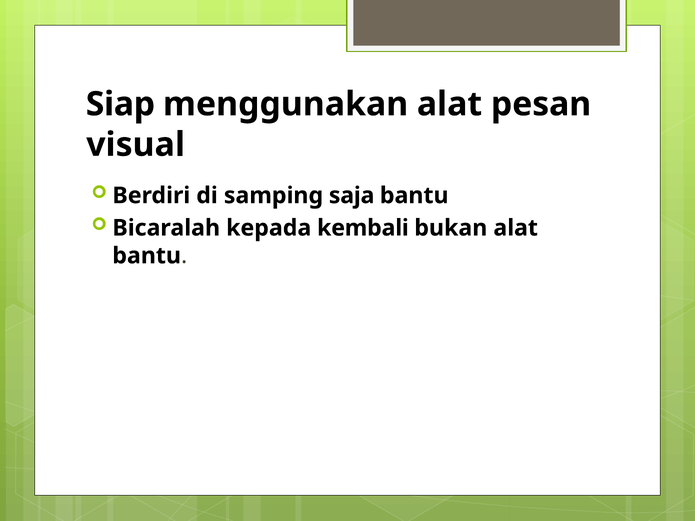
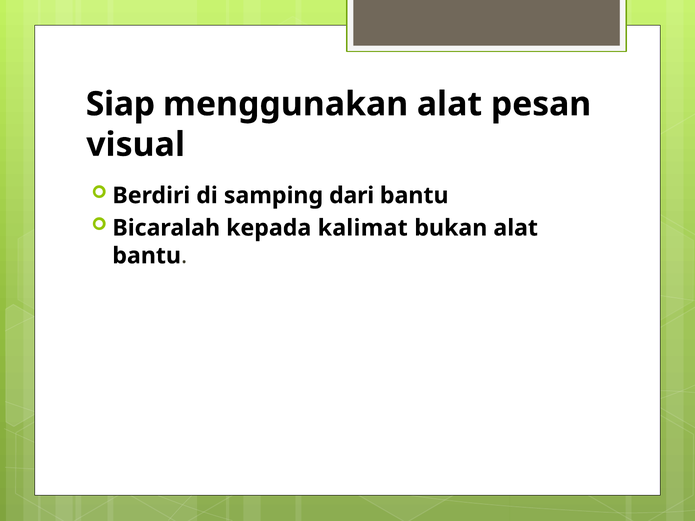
saja: saja -> dari
kembali: kembali -> kalimat
